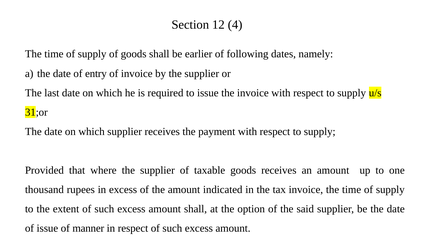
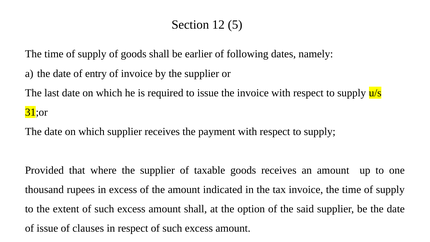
4: 4 -> 5
manner: manner -> clauses
